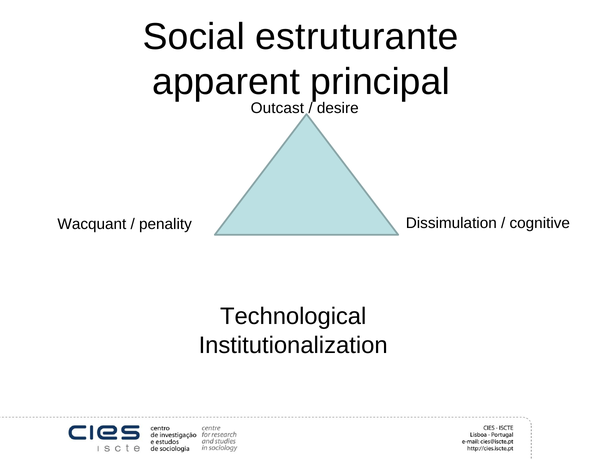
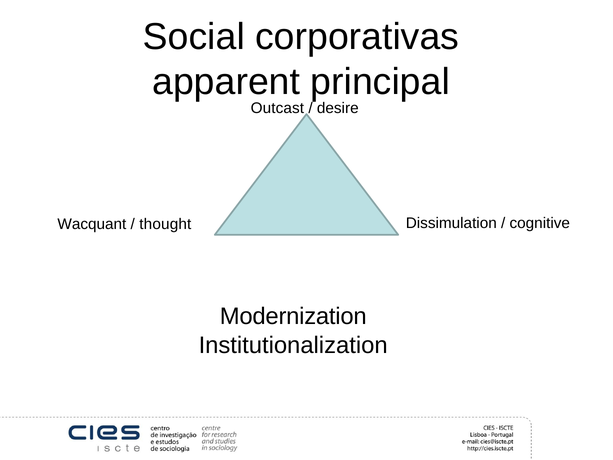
estruturante: estruturante -> corporativas
penality: penality -> thought
Technological: Technological -> Modernization
